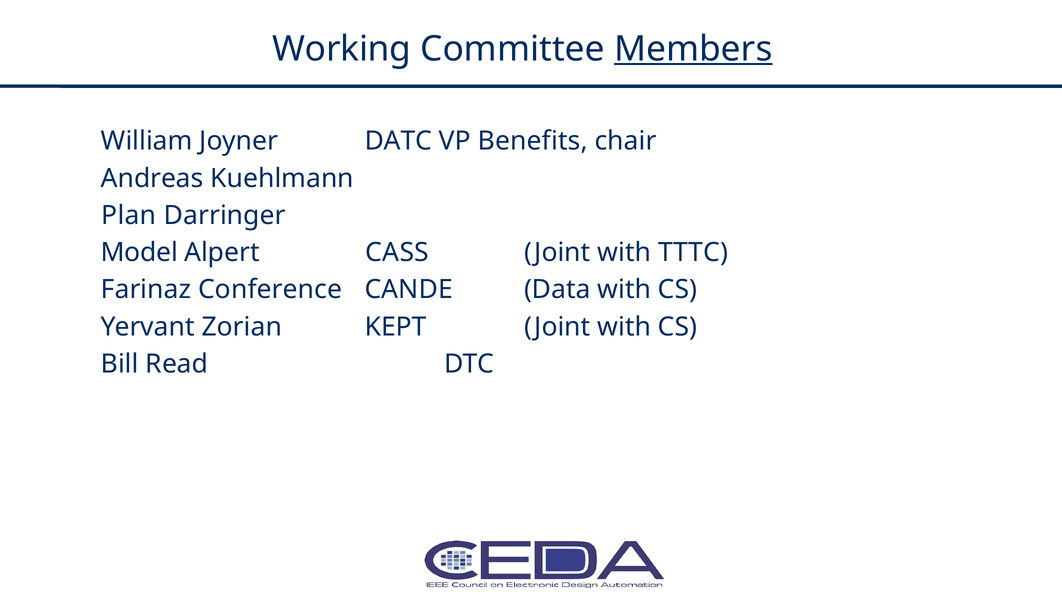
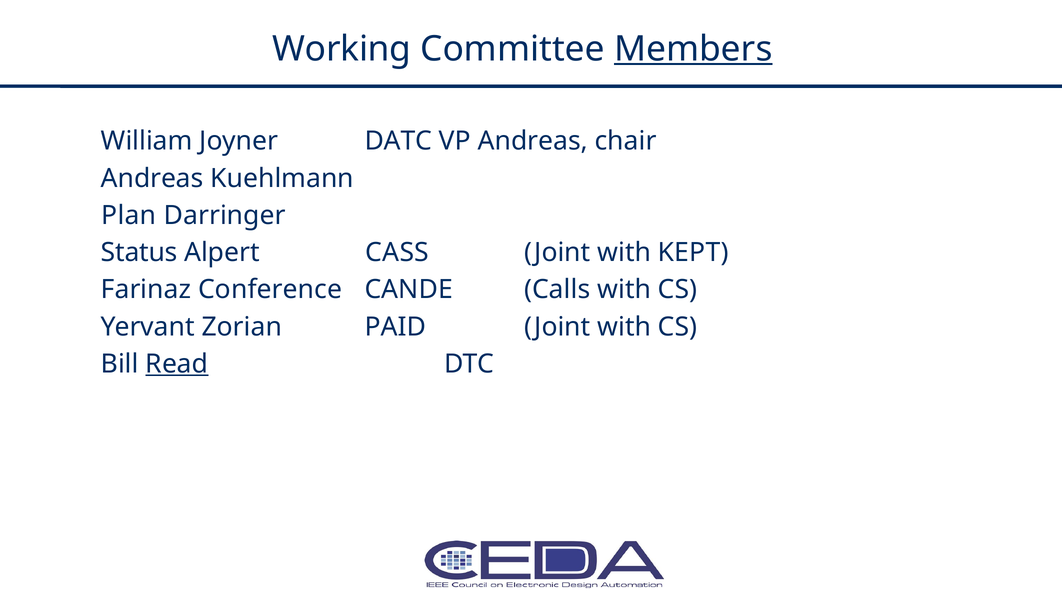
VP Benefits: Benefits -> Andreas
Model: Model -> Status
TTTC: TTTC -> KEPT
Data: Data -> Calls
KEPT: KEPT -> PAID
Read underline: none -> present
